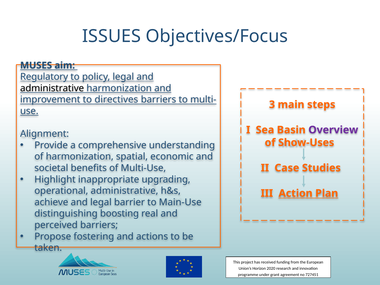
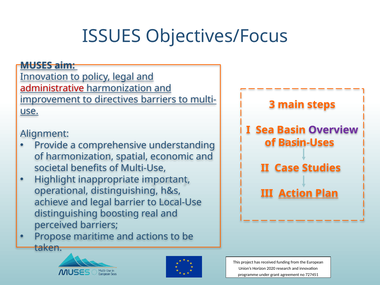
Regulatory at (44, 77): Regulatory -> Innovation
administrative at (52, 88) colour: black -> red
Show-Uses: Show-Uses -> Basin-Uses
upgrading: upgrading -> important
operational administrative: administrative -> distinguishing
Main-Use: Main-Use -> Local-Use
fostering: fostering -> maritime
